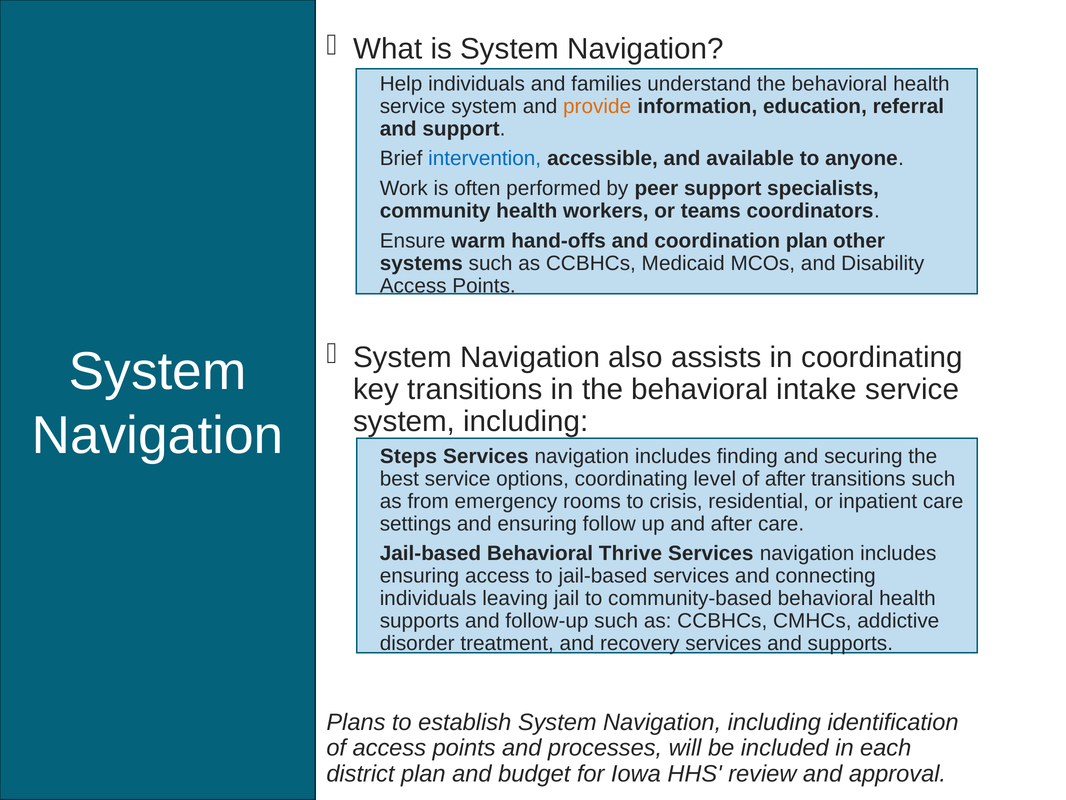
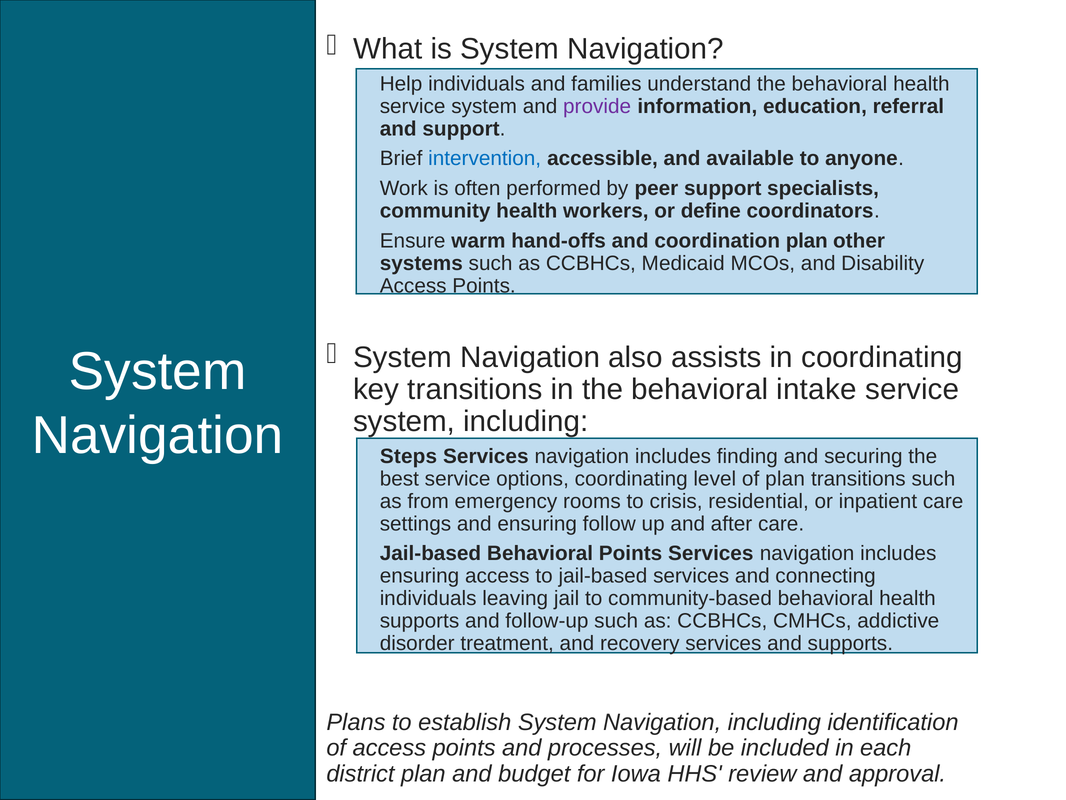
provide colour: orange -> purple
teams: teams -> define
of after: after -> plan
Behavioral Thrive: Thrive -> Points
